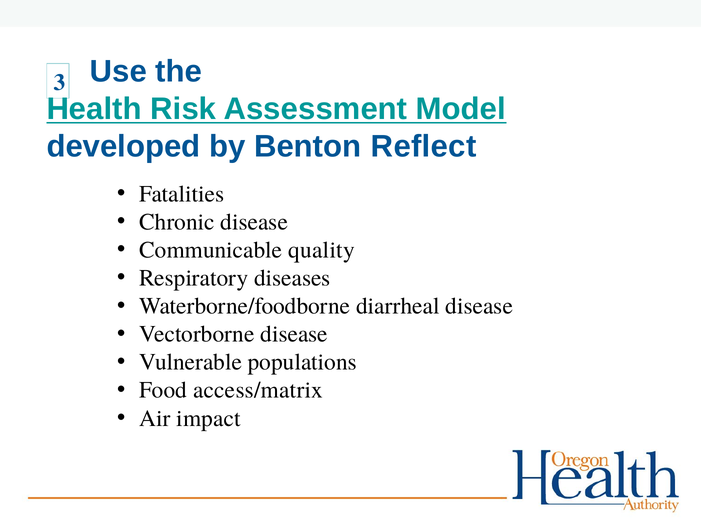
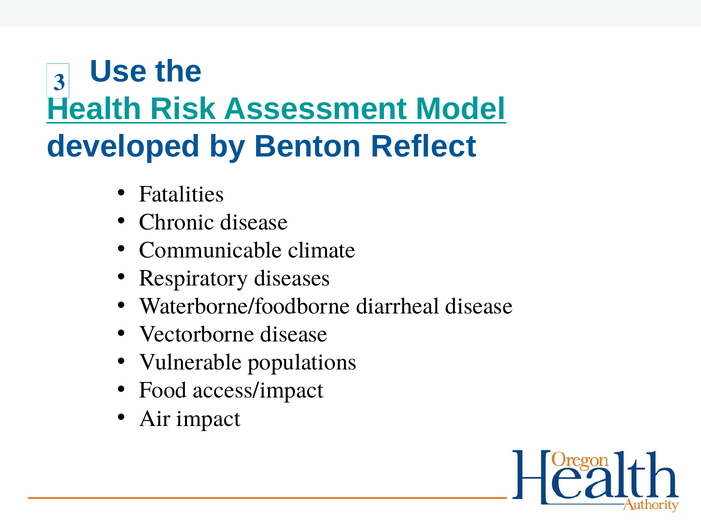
quality: quality -> climate
access/matrix: access/matrix -> access/impact
